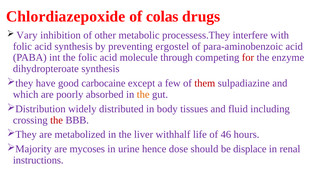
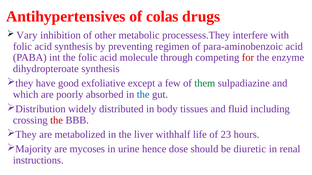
Chlordiazepoxide: Chlordiazepoxide -> Antihypertensives
ergostel: ergostel -> regimen
carbocaine: carbocaine -> exfoliative
them colour: red -> green
the at (143, 95) colour: orange -> blue
46: 46 -> 23
displace: displace -> diuretic
